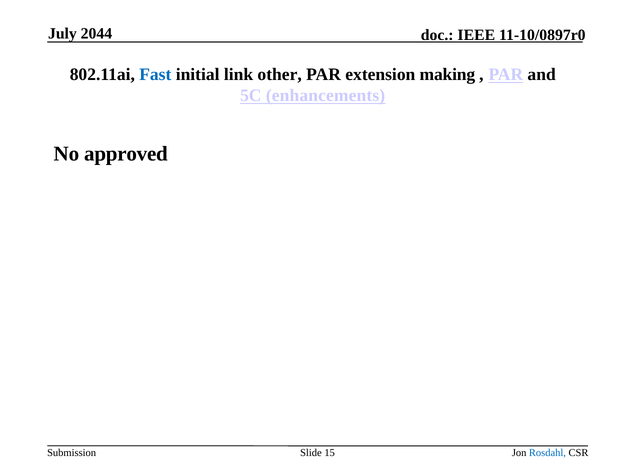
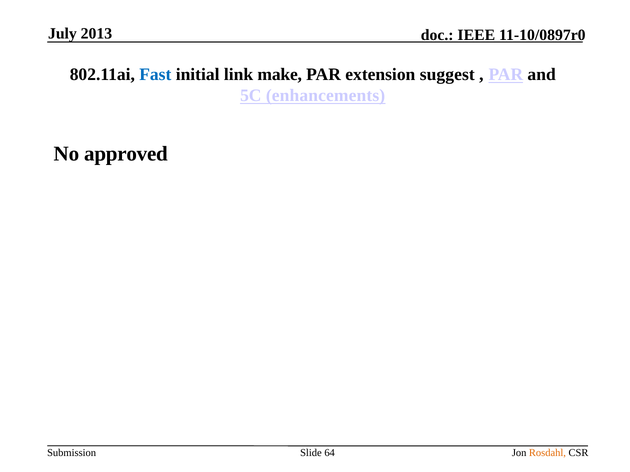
2044: 2044 -> 2013
other: other -> make
making: making -> suggest
15: 15 -> 64
Rosdahl colour: blue -> orange
